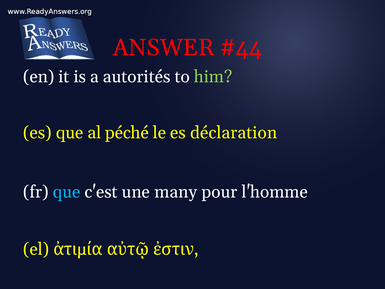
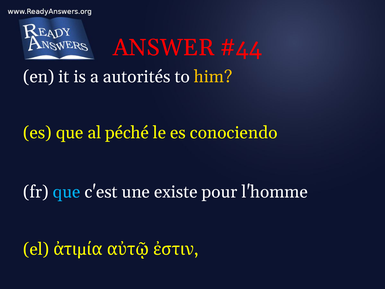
him colour: light green -> yellow
déclaration: déclaration -> conociendo
many: many -> existe
